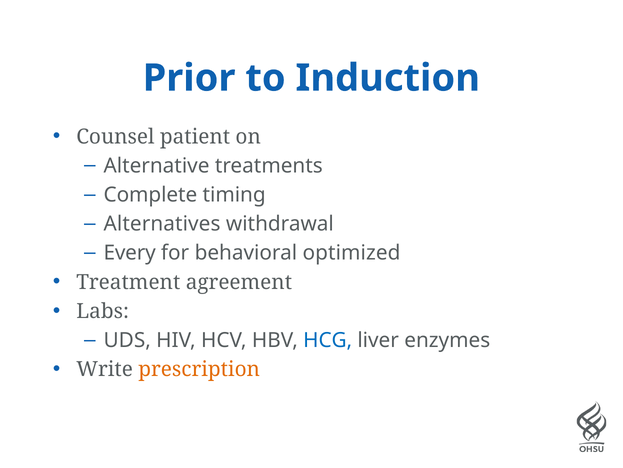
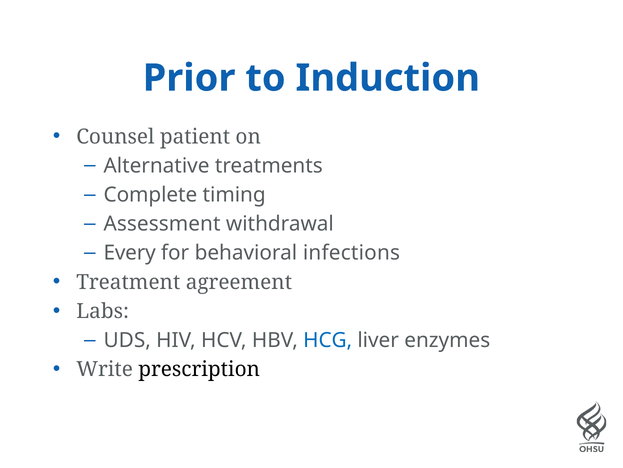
Alternatives: Alternatives -> Assessment
optimized: optimized -> infections
prescription colour: orange -> black
